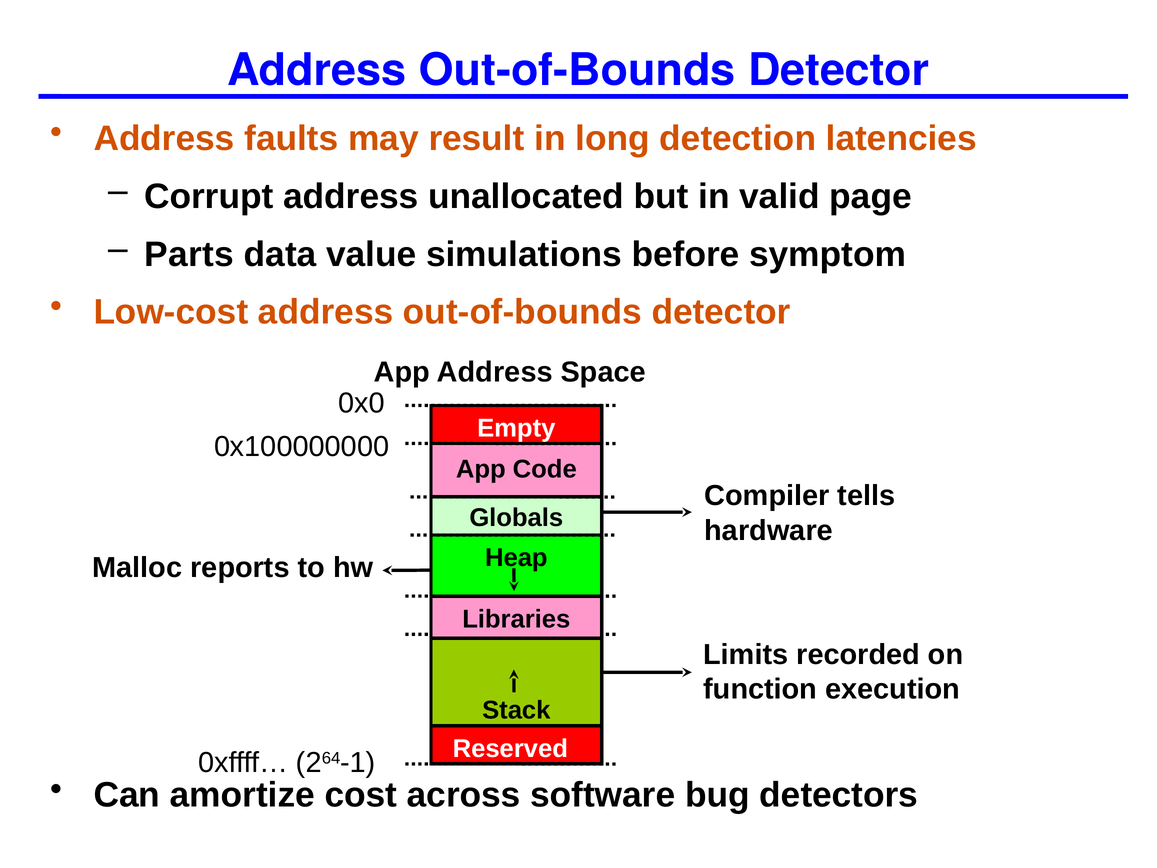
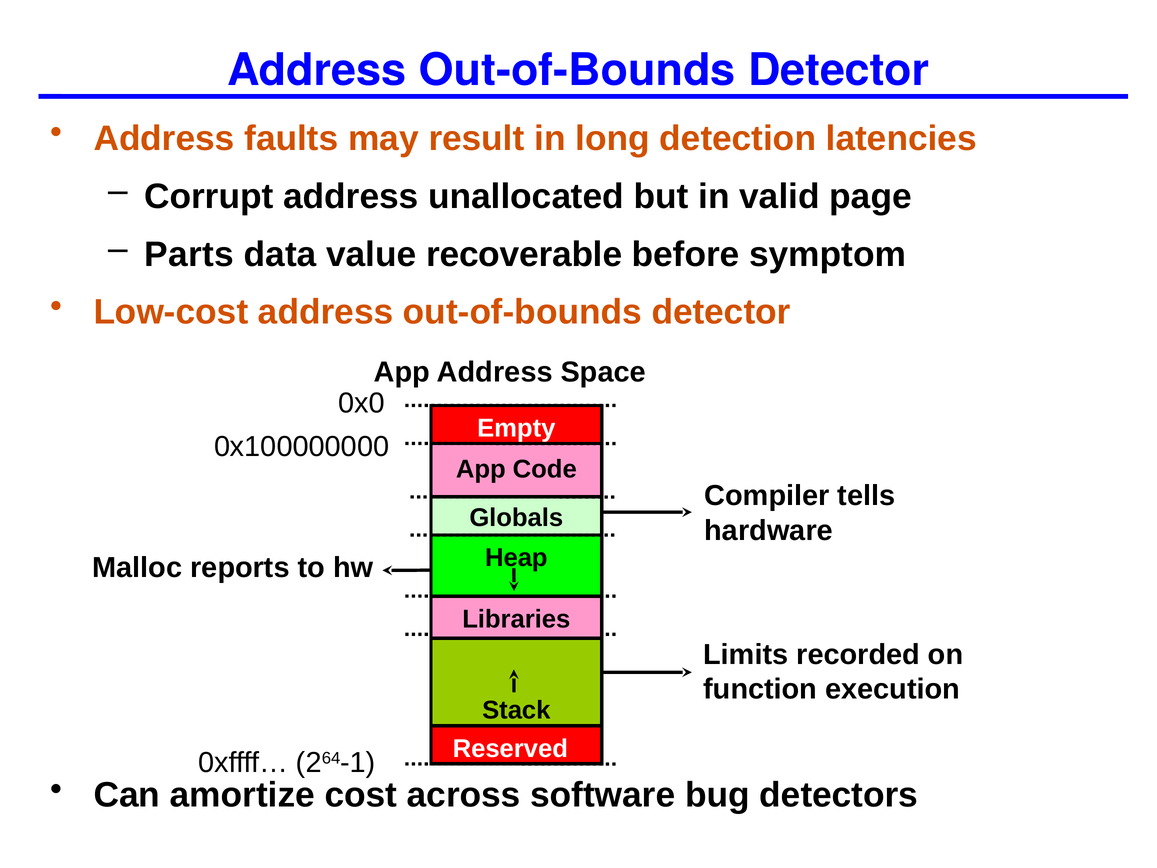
simulations: simulations -> recoverable
